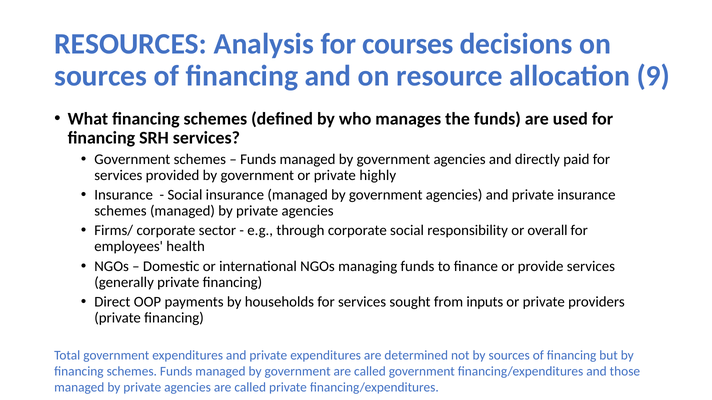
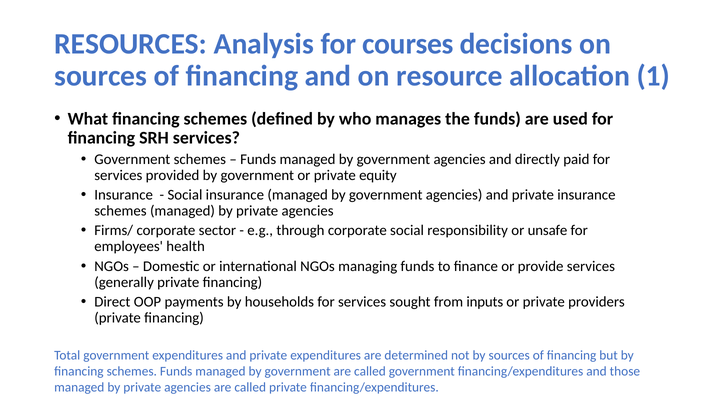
9: 9 -> 1
highly: highly -> equity
overall: overall -> unsafe
